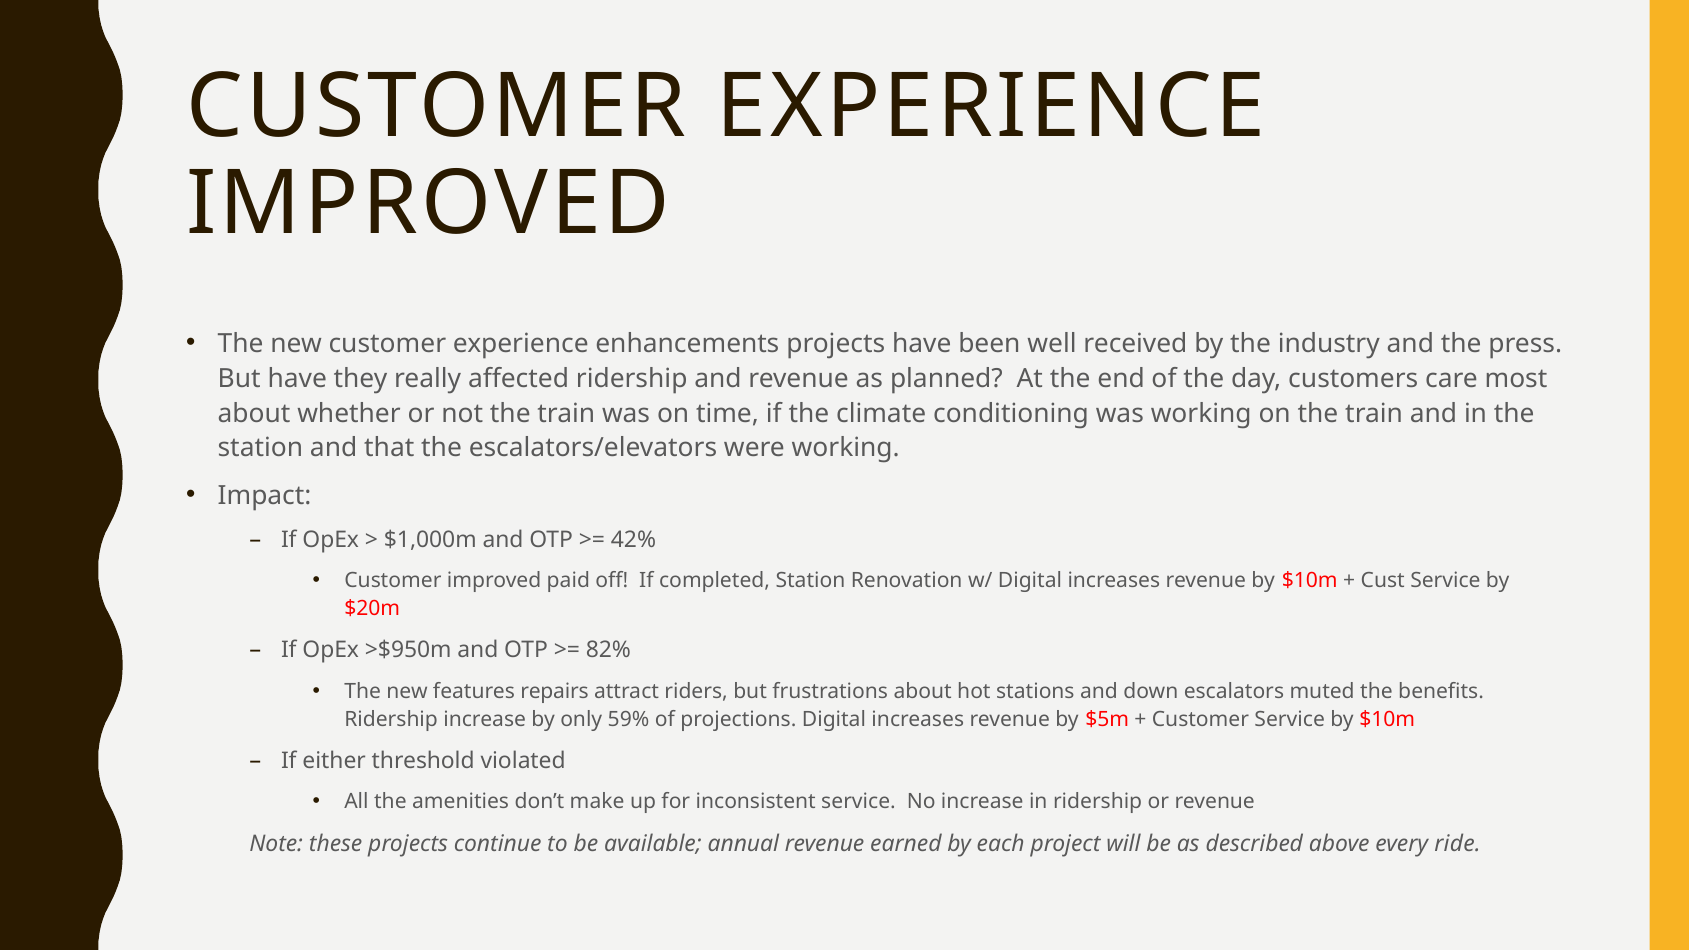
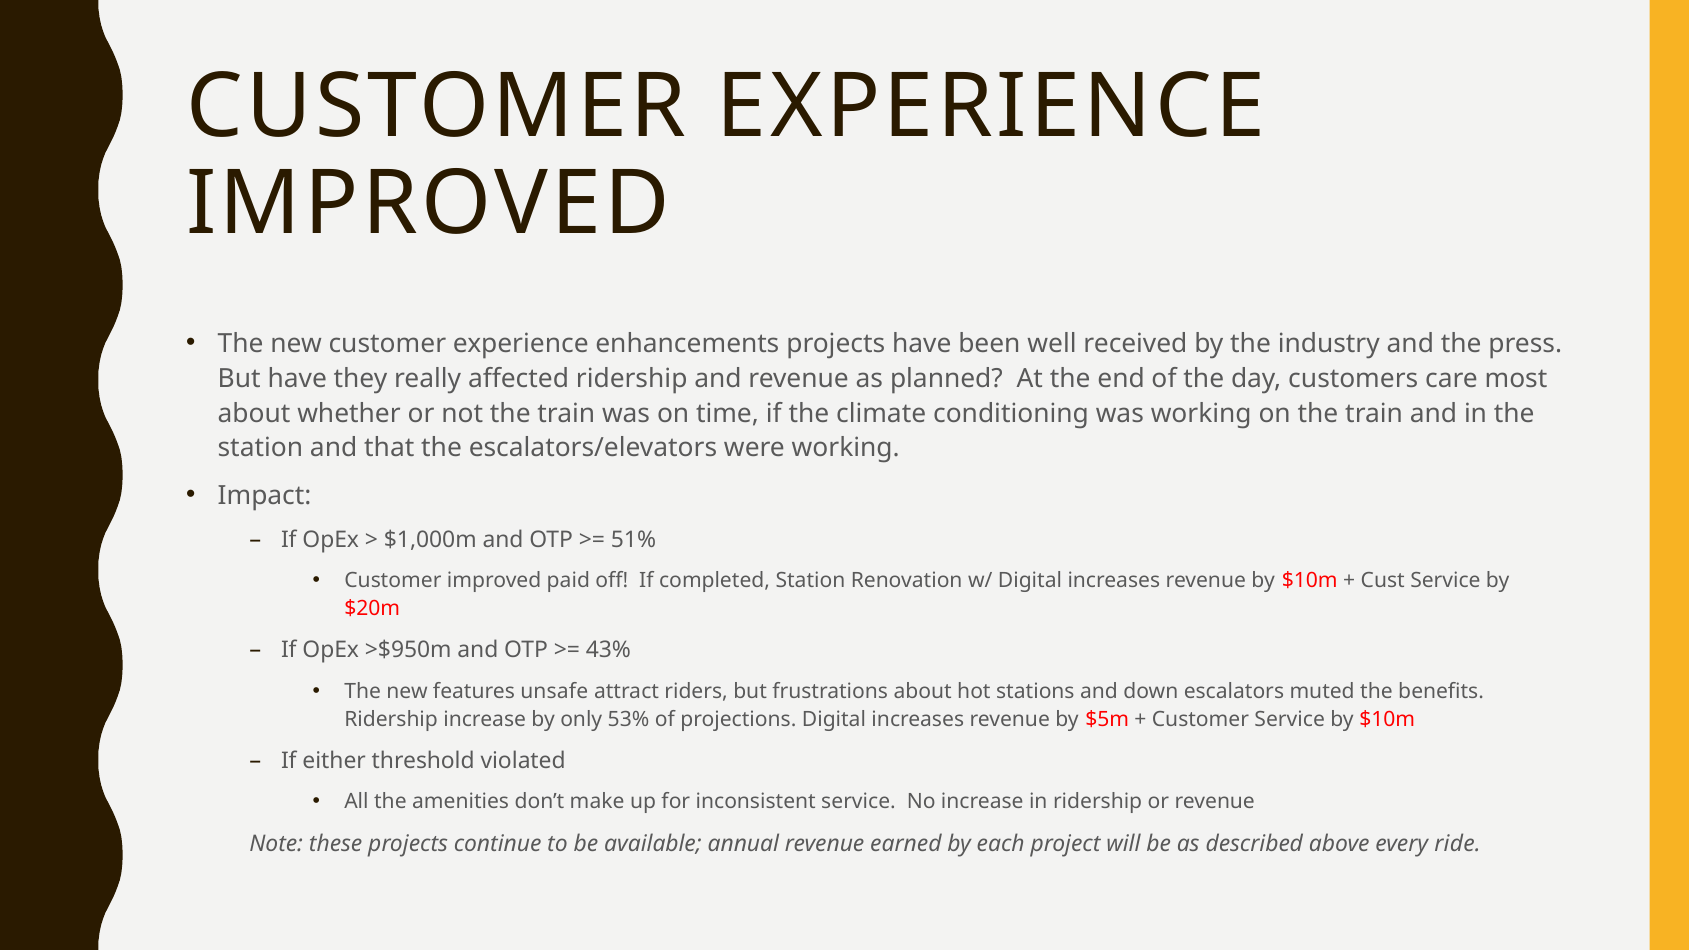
42%: 42% -> 51%
82%: 82% -> 43%
repairs: repairs -> unsafe
59%: 59% -> 53%
